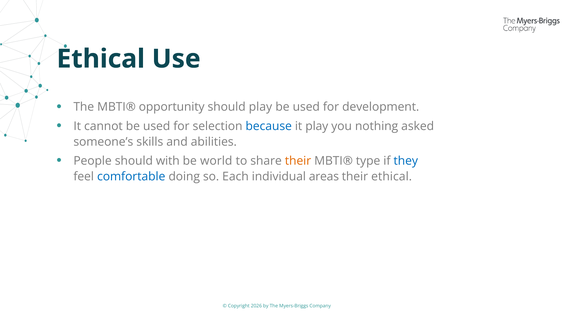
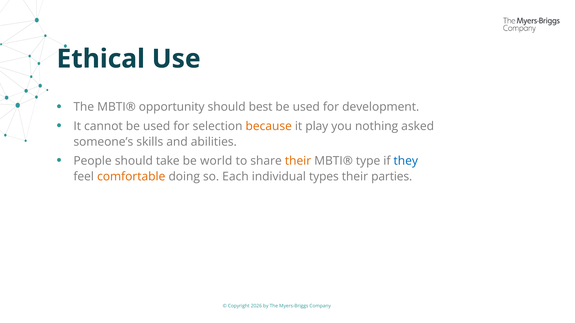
should play: play -> best
because colour: blue -> orange
with: with -> take
comfortable colour: blue -> orange
areas: areas -> types
their ethical: ethical -> parties
